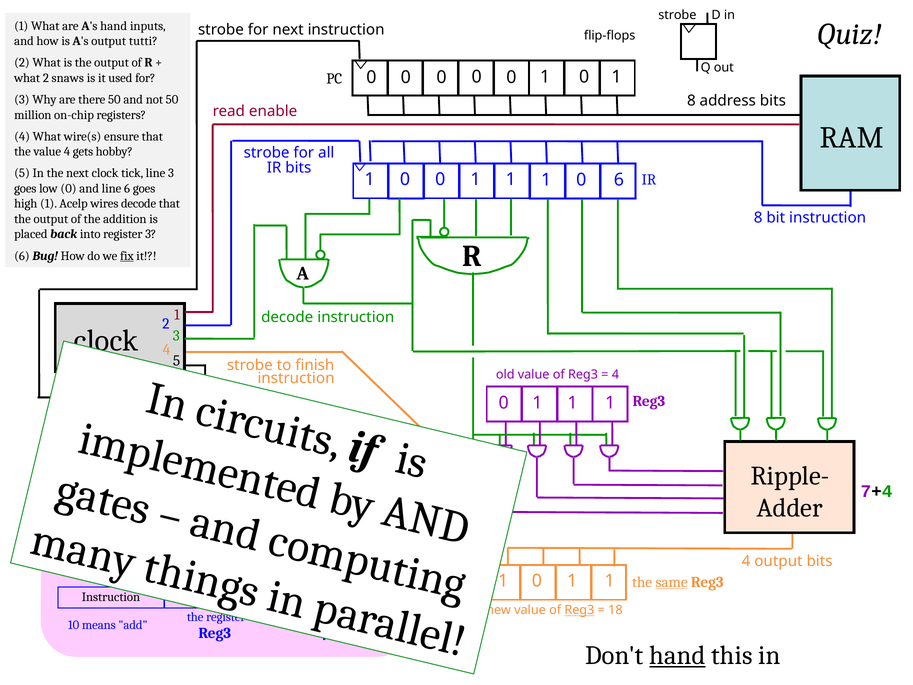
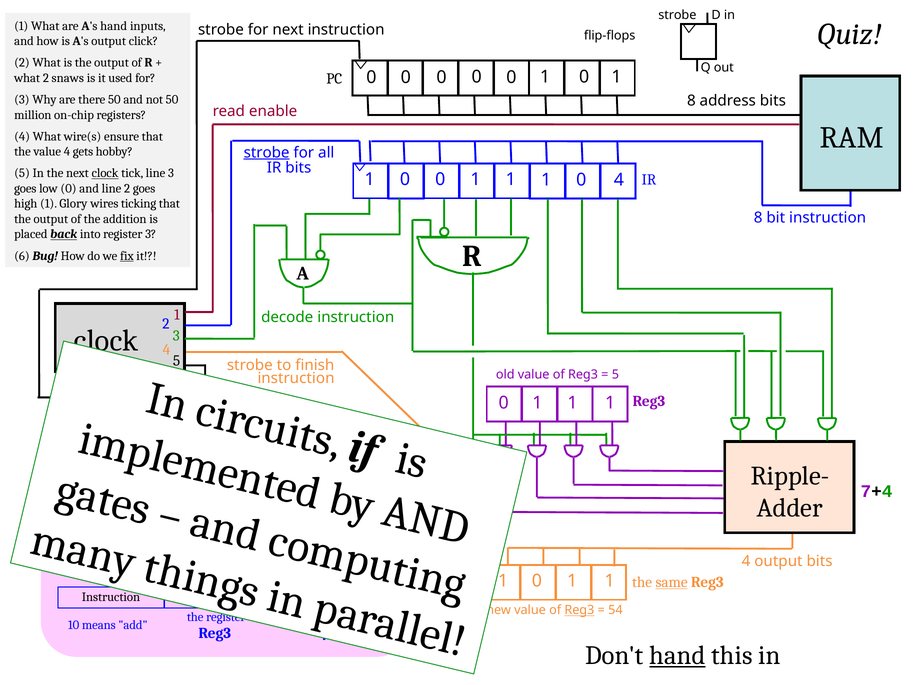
tutti: tutti -> click
strobe at (267, 152) underline: none -> present
clock at (105, 173) underline: none -> present
0 6: 6 -> 4
line 6: 6 -> 2
Acelp: Acelp -> Glory
wires decode: decode -> ticking
back underline: none -> present
4 at (615, 374): 4 -> 5
18: 18 -> 54
